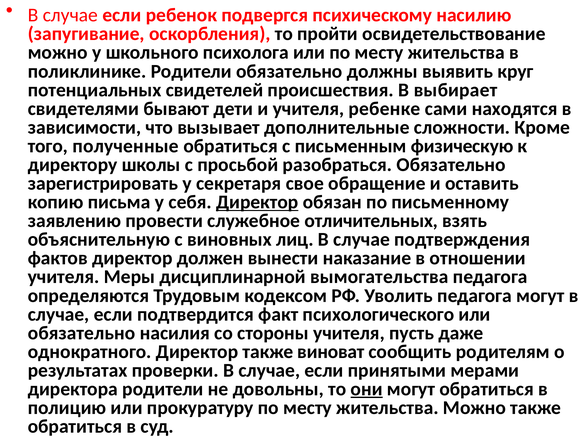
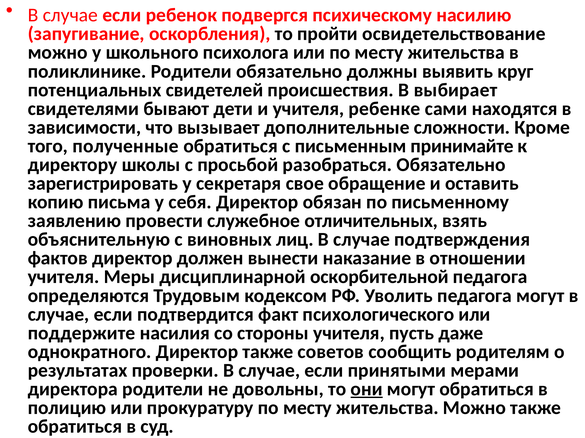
физическую: физическую -> принимайте
Директор at (257, 202) underline: present -> none
вымогательства: вымогательства -> оскорбительной
обязательно at (82, 334): обязательно -> поддержите
виноват: виноват -> советов
